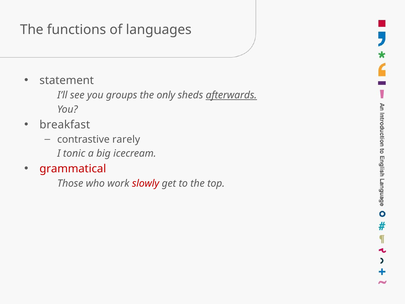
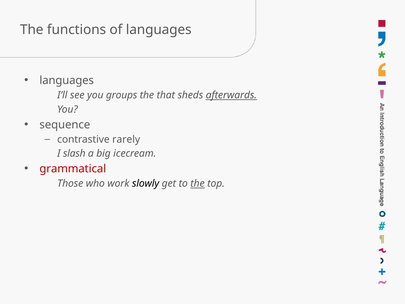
statement at (67, 80): statement -> languages
only: only -> that
breakfast: breakfast -> sequence
tonic: tonic -> slash
slowly colour: red -> black
the at (198, 183) underline: none -> present
